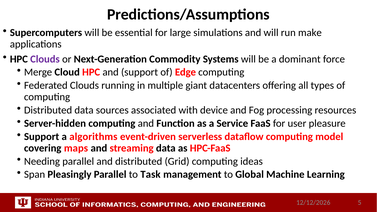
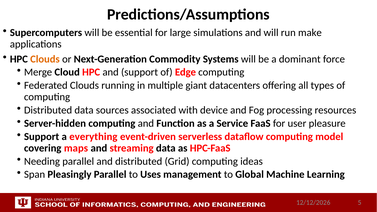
Clouds at (45, 59) colour: purple -> orange
algorithms: algorithms -> everything
Task: Task -> Uses
